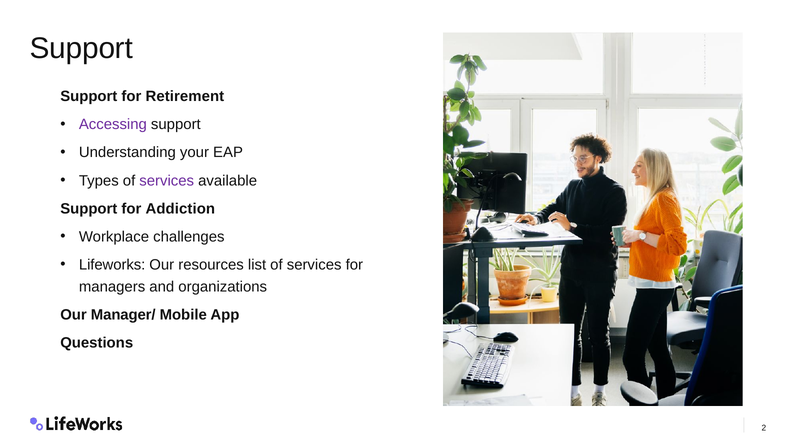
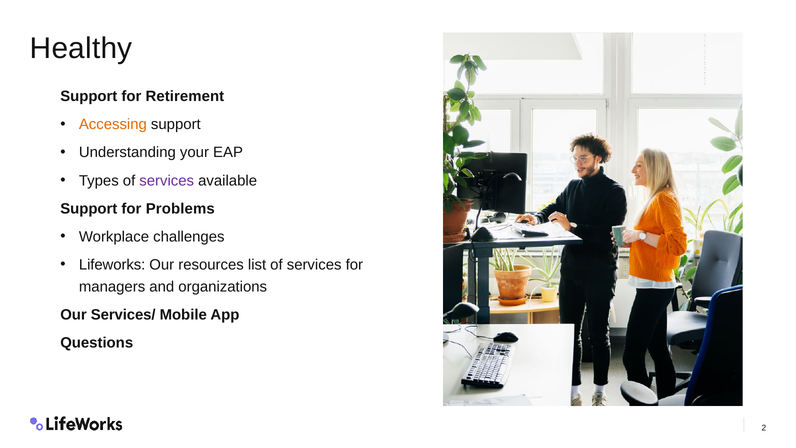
Support at (81, 49): Support -> Healthy
Accessing colour: purple -> orange
Addiction: Addiction -> Problems
Manager/: Manager/ -> Services/
